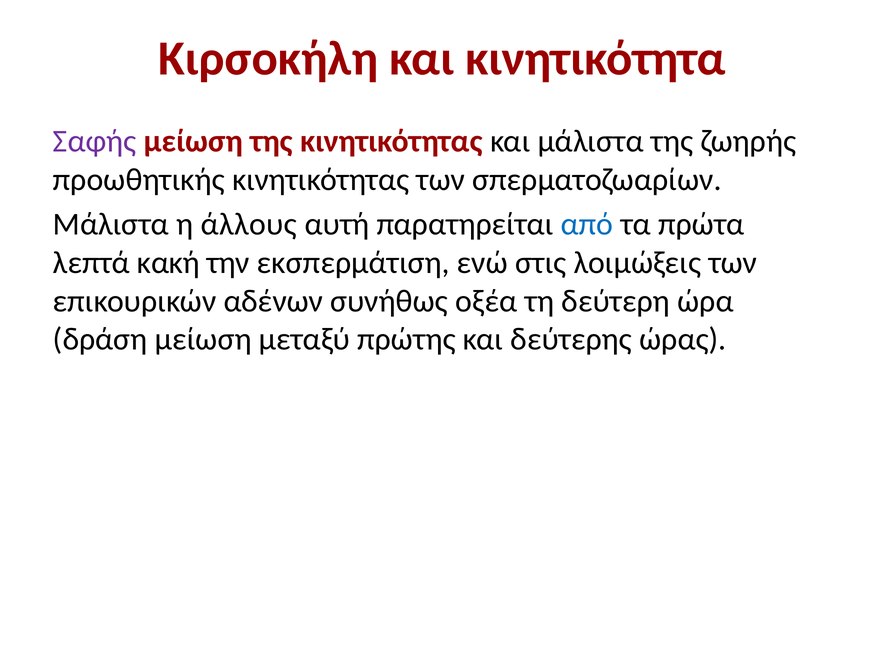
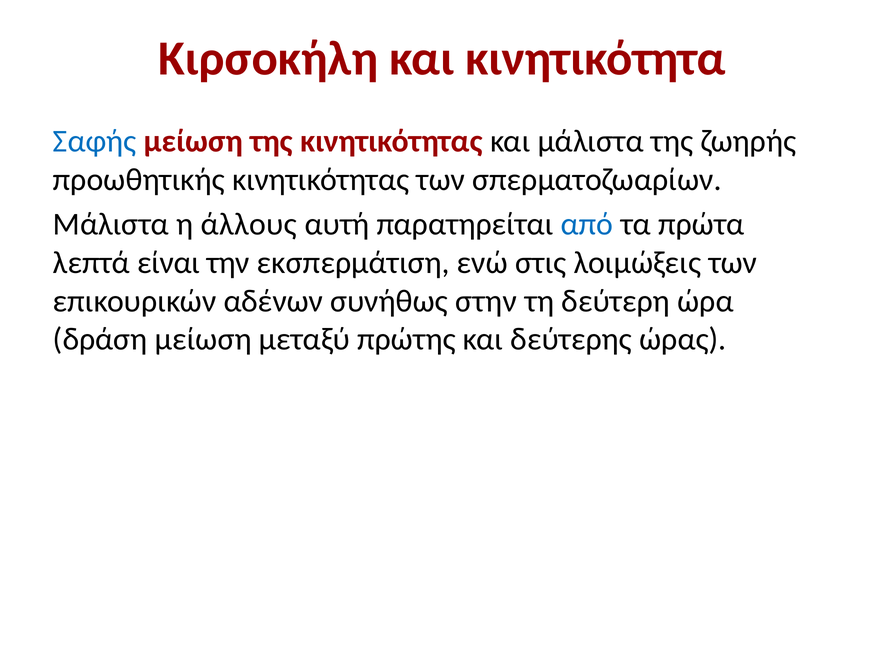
Σαφής colour: purple -> blue
κακή: κακή -> είναι
οξέα: οξέα -> στην
